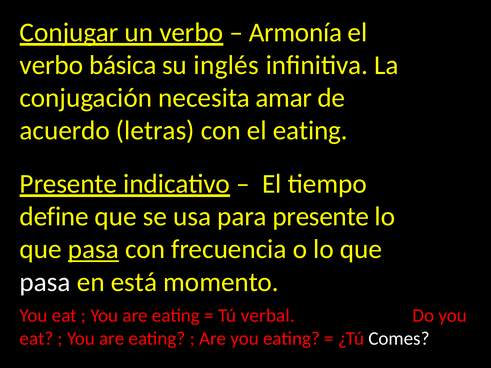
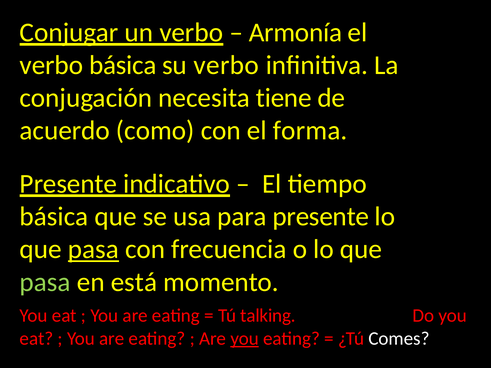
su inglés: inglés -> verbo
amar: amar -> tiene
letras: letras -> como
el eating: eating -> forma
define at (54, 217): define -> básica
pasa at (45, 282) colour: white -> light green
verbal: verbal -> talking
you at (245, 339) underline: none -> present
